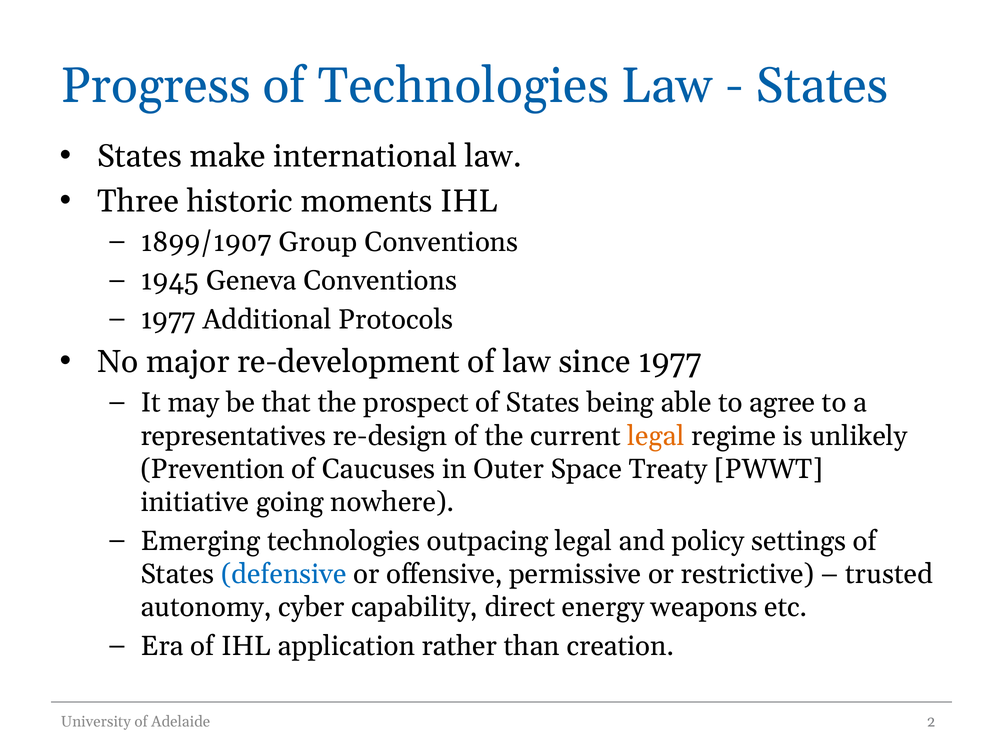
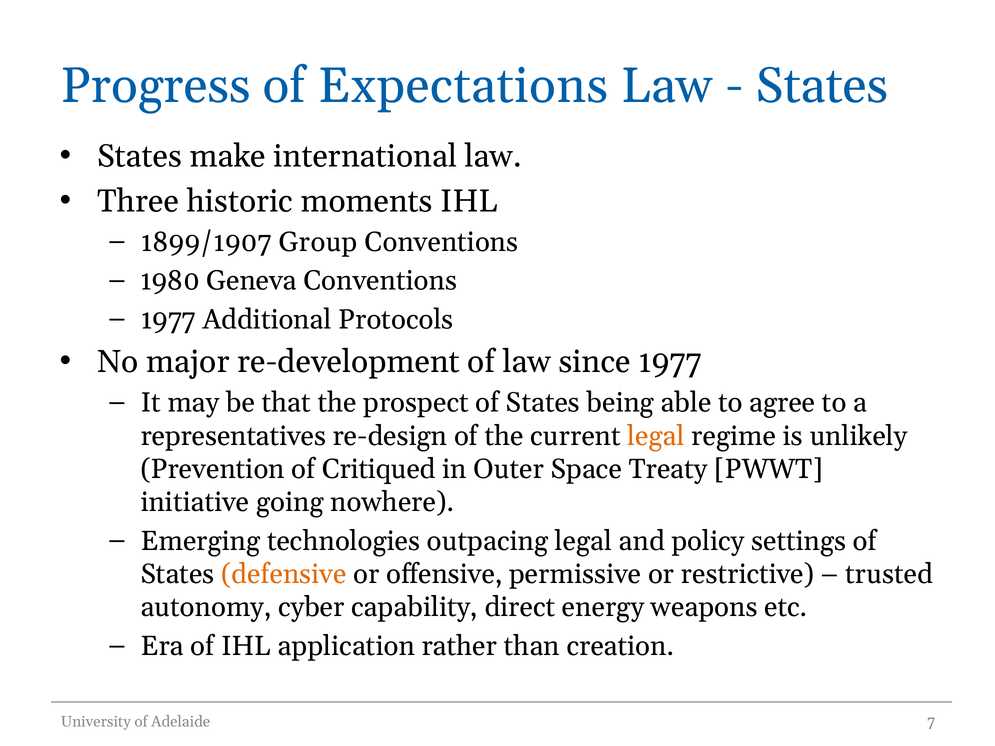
of Technologies: Technologies -> Expectations
1945: 1945 -> 1980
Caucuses: Caucuses -> Critiqued
defensive colour: blue -> orange
2: 2 -> 7
